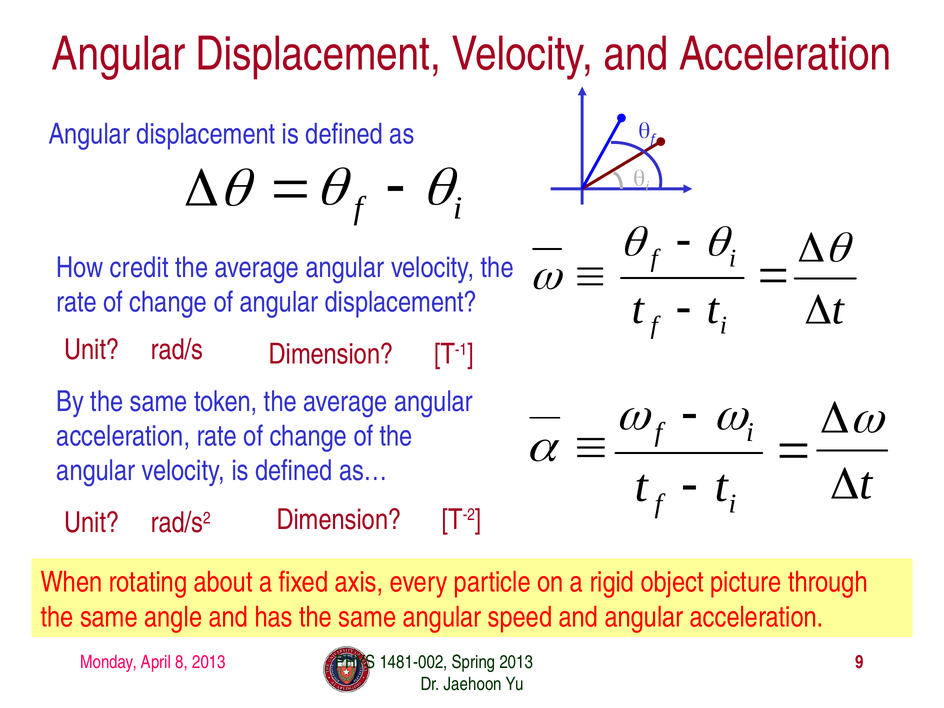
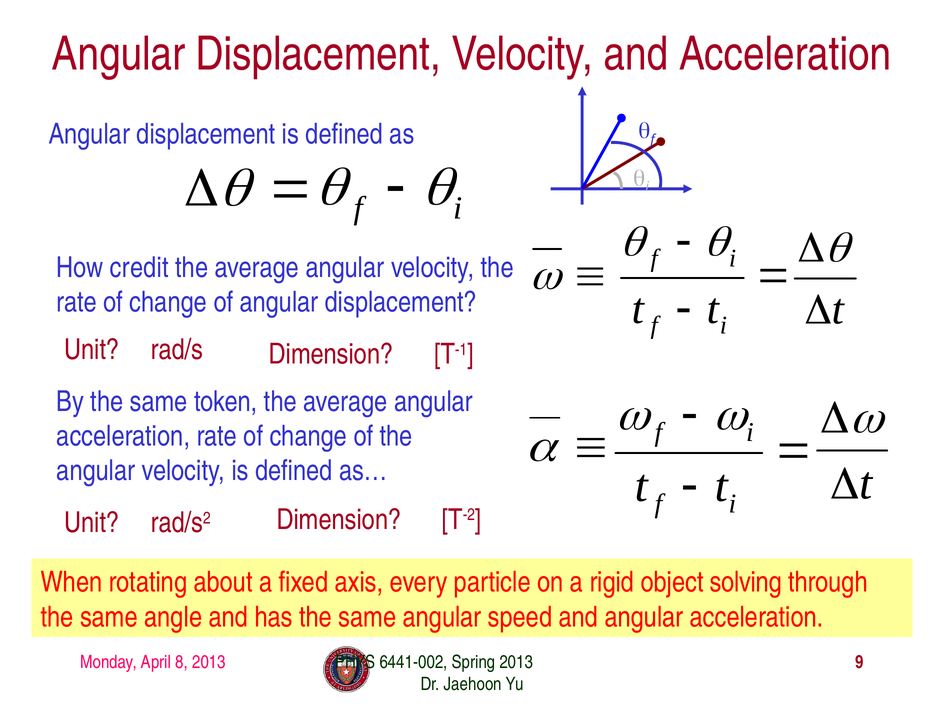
picture: picture -> solving
1481-002: 1481-002 -> 6441-002
